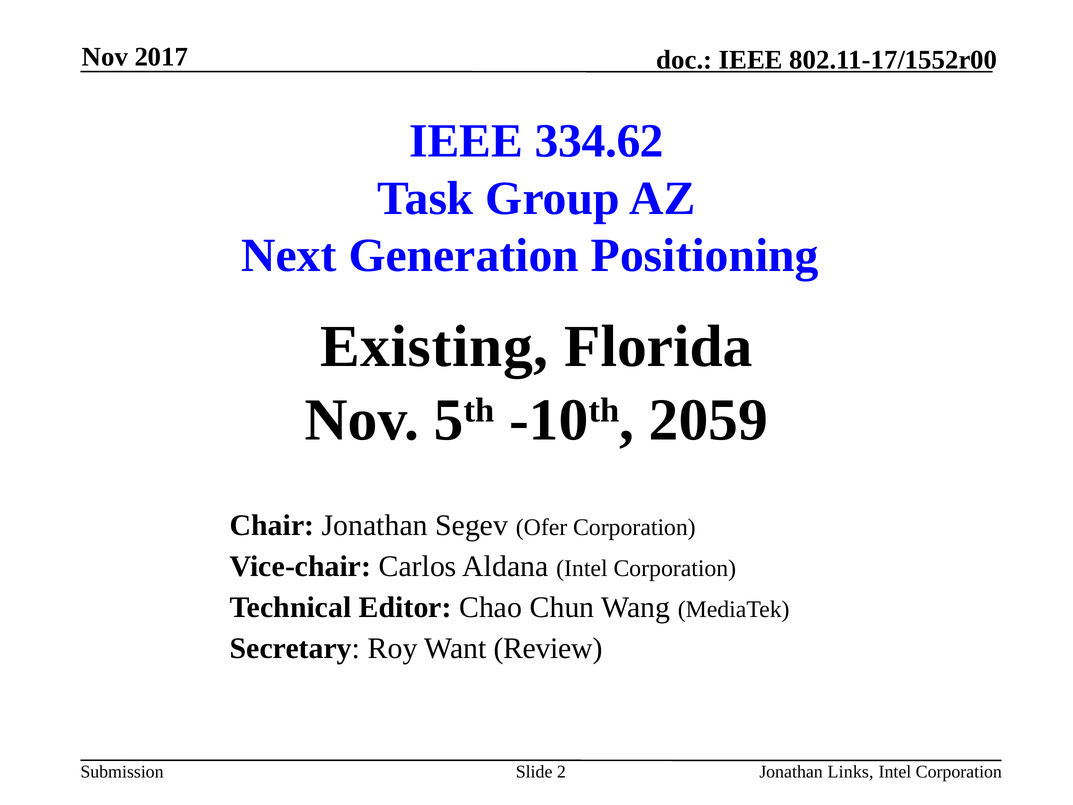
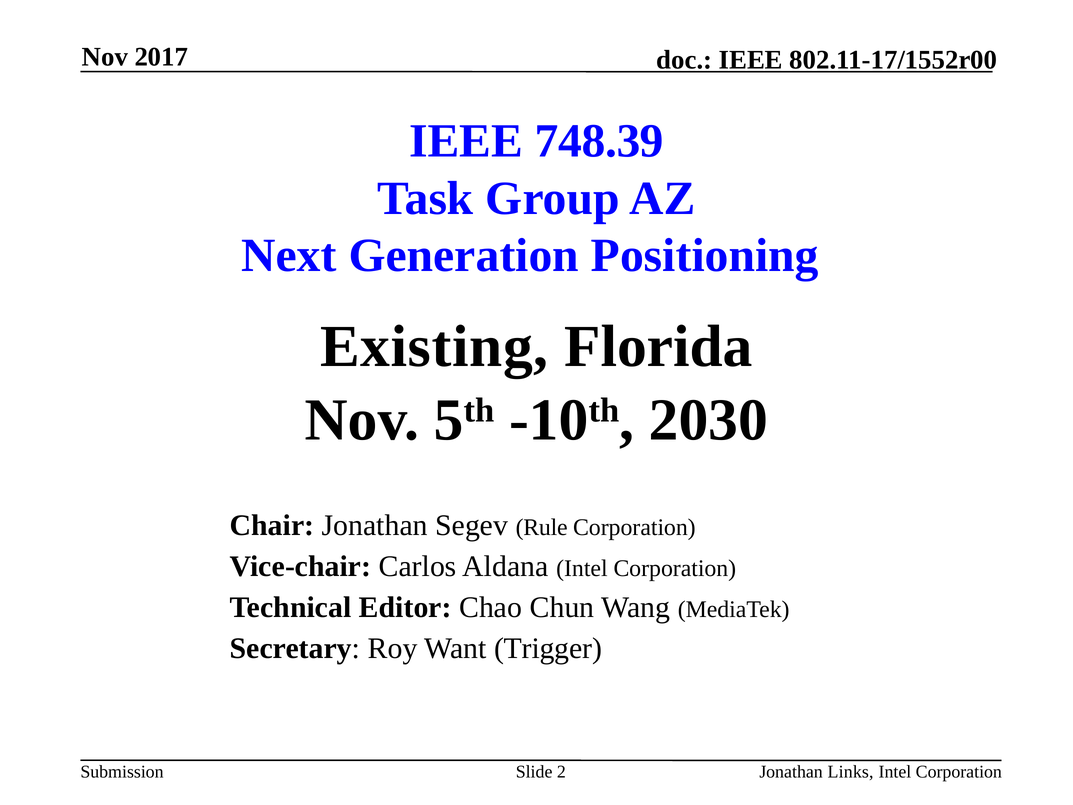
334.62: 334.62 -> 748.39
2059: 2059 -> 2030
Ofer: Ofer -> Rule
Review: Review -> Trigger
